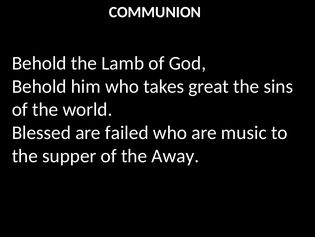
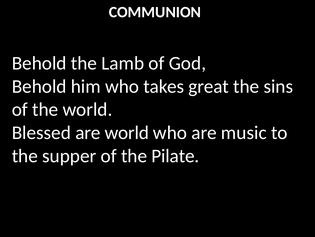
are failed: failed -> world
Away: Away -> Pilate
